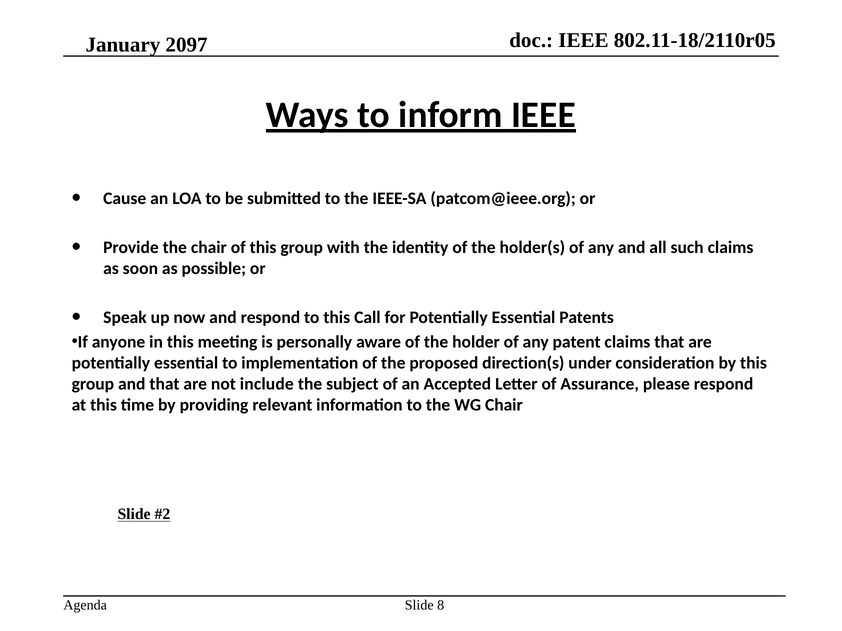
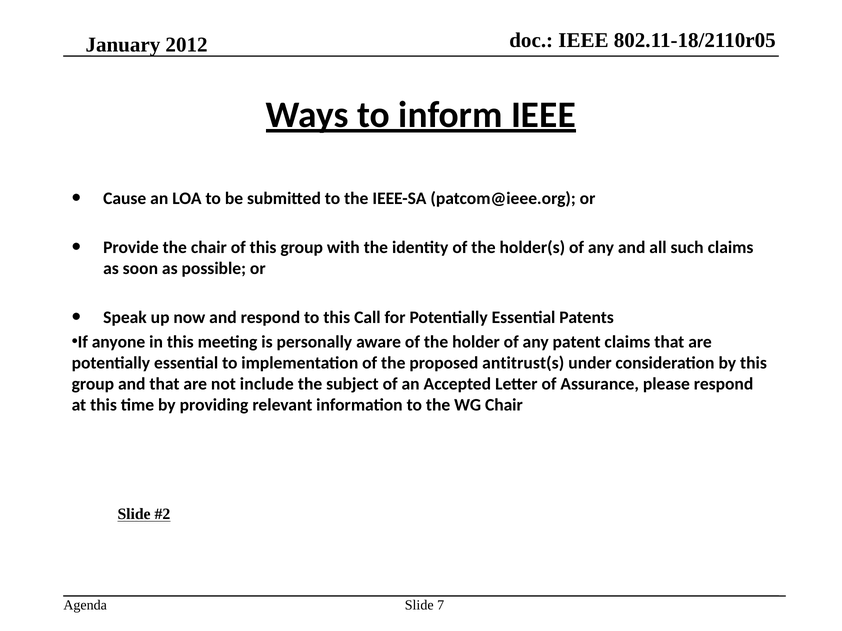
2097: 2097 -> 2012
direction(s: direction(s -> antitrust(s
8: 8 -> 7
